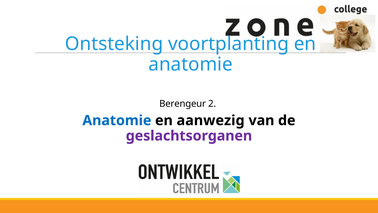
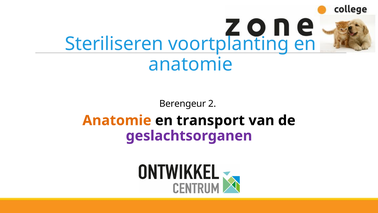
Ontsteking: Ontsteking -> Steriliseren
Anatomie at (117, 120) colour: blue -> orange
aanwezig: aanwezig -> transport
